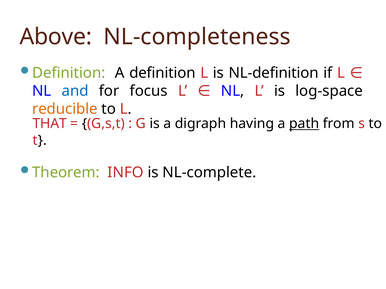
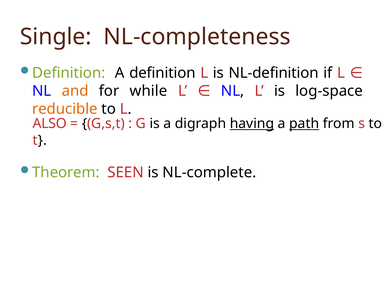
Above: Above -> Single
and colour: blue -> orange
focus: focus -> while
THAT: THAT -> ALSO
having underline: none -> present
INFO: INFO -> SEEN
